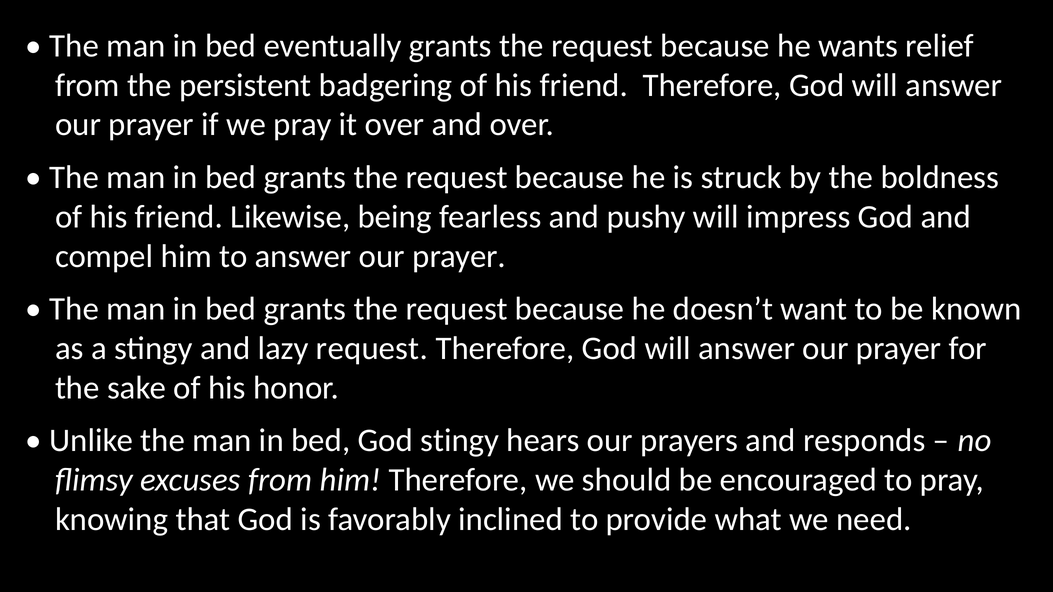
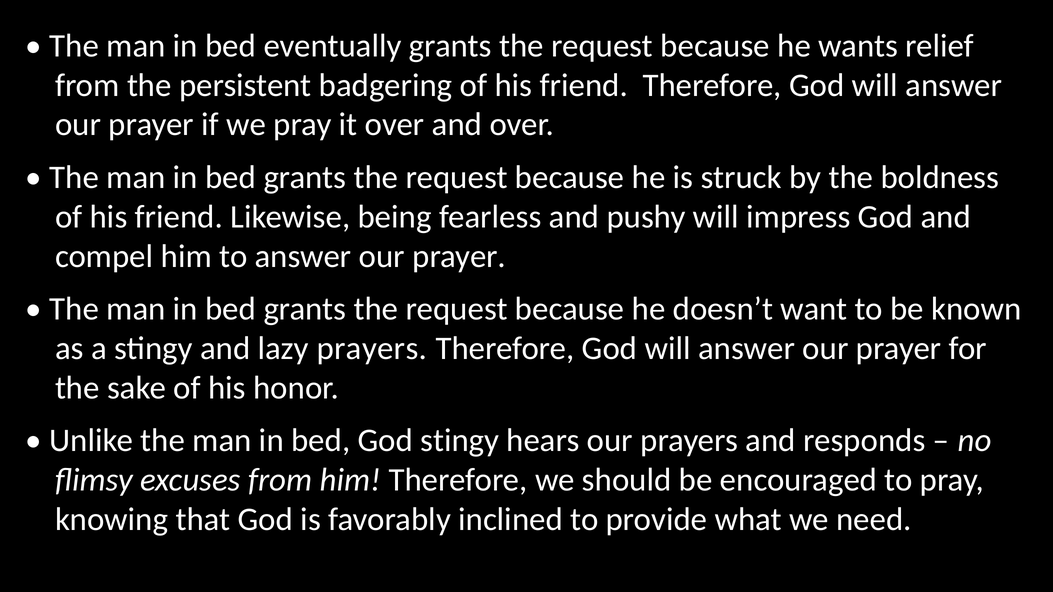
lazy request: request -> prayers
